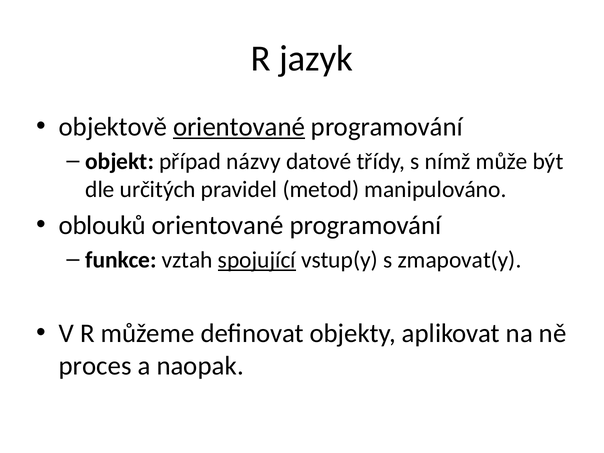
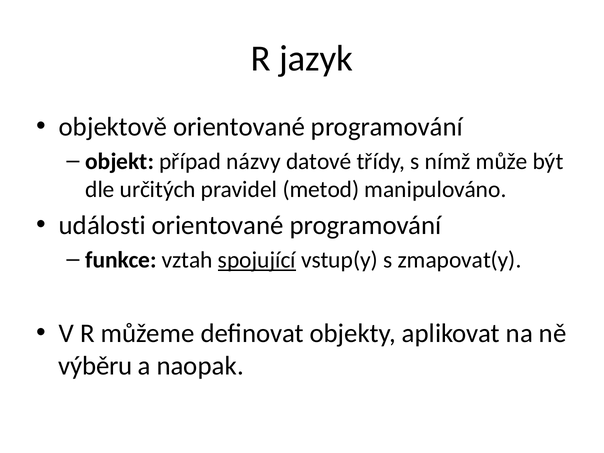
orientované at (239, 127) underline: present -> none
oblouků: oblouků -> události
proces: proces -> výběru
